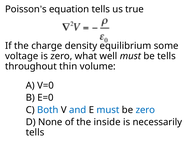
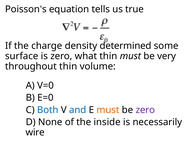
equilibrium: equilibrium -> determined
voltage: voltage -> surface
what well: well -> thin
be tells: tells -> very
must at (108, 110) colour: blue -> orange
zero at (145, 110) colour: blue -> purple
tells at (35, 133): tells -> wire
